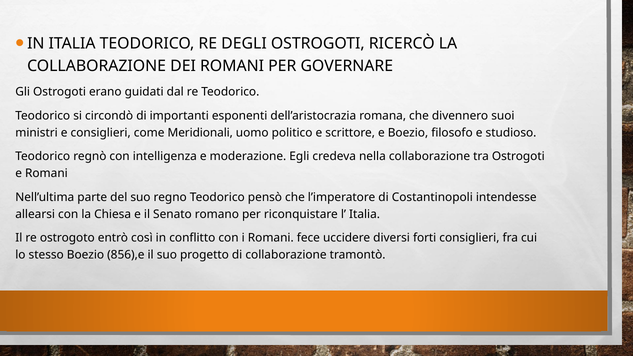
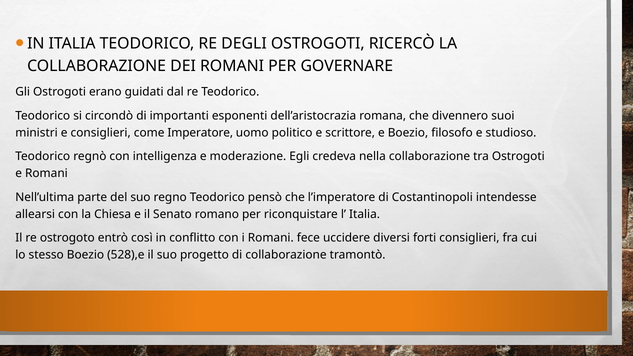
Meridionali: Meridionali -> Imperatore
856),e: 856),e -> 528),e
